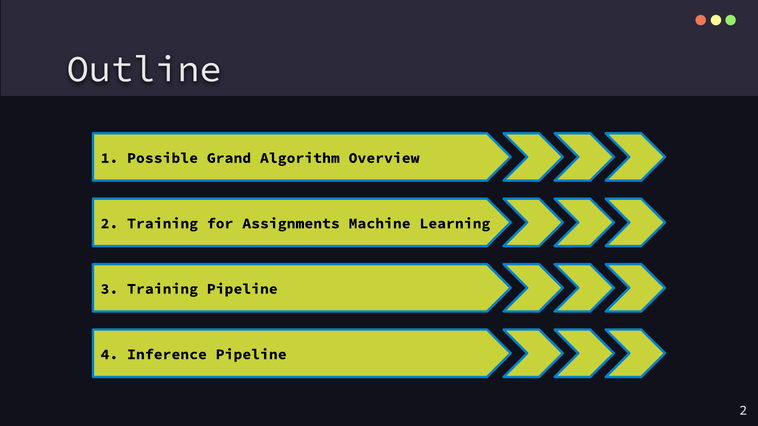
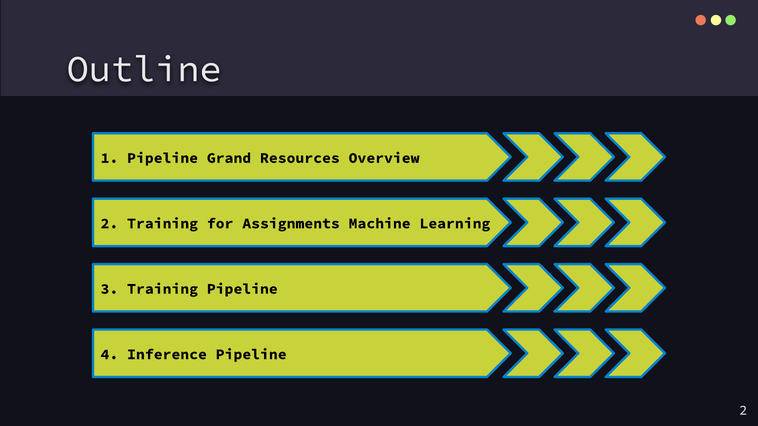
1 Possible: Possible -> Pipeline
Algorithm: Algorithm -> Resources
